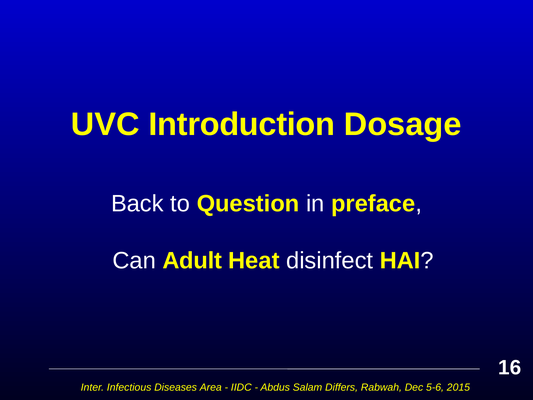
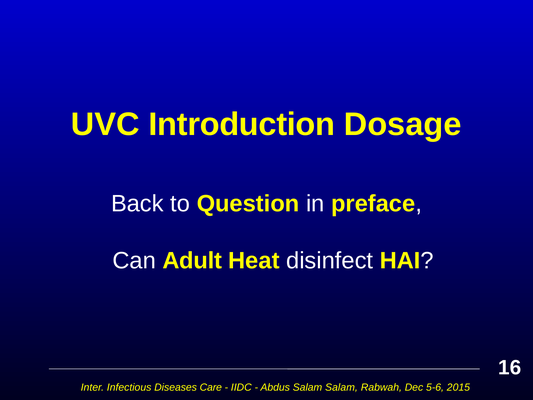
Area: Area -> Care
Salam Differs: Differs -> Salam
